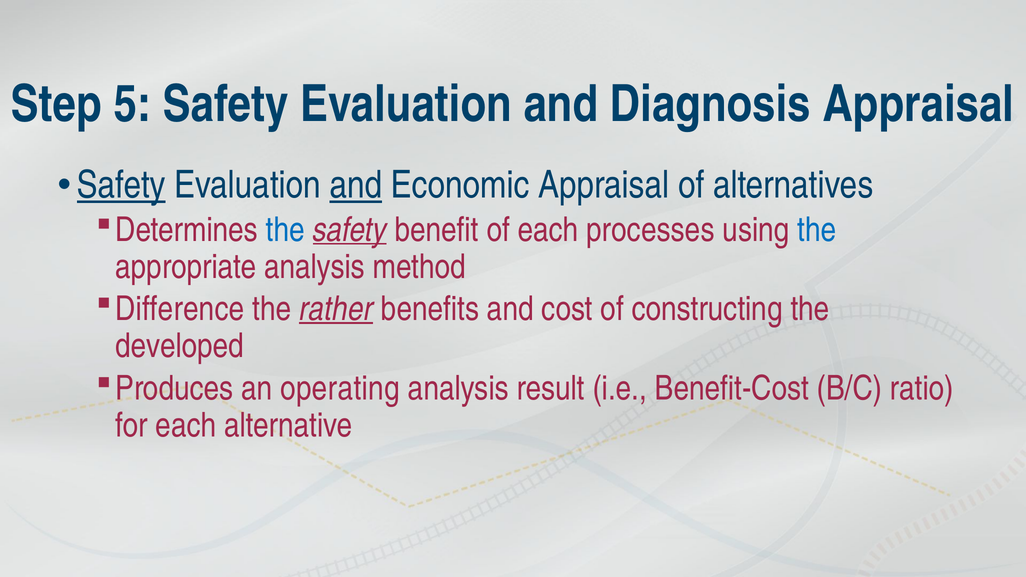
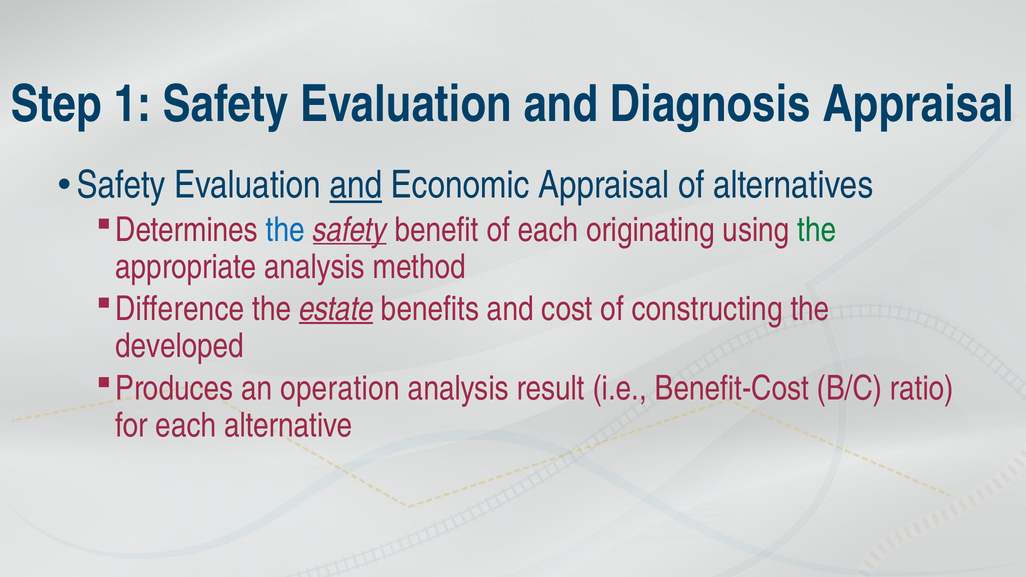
5: 5 -> 1
Safety at (121, 185) underline: present -> none
processes: processes -> originating
the at (817, 230) colour: blue -> green
rather: rather -> estate
operating: operating -> operation
